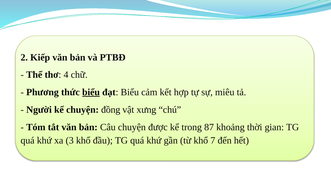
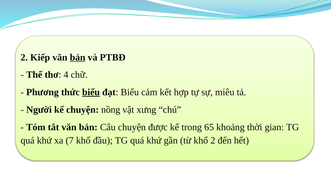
bản at (78, 57) underline: none -> present
đồng: đồng -> nồng
87: 87 -> 65
3: 3 -> 7
khổ 7: 7 -> 2
